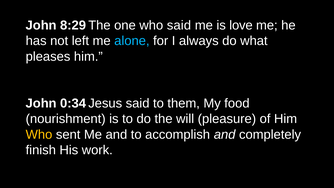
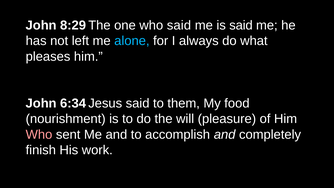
is love: love -> said
0:34: 0:34 -> 6:34
Who at (39, 134) colour: yellow -> pink
